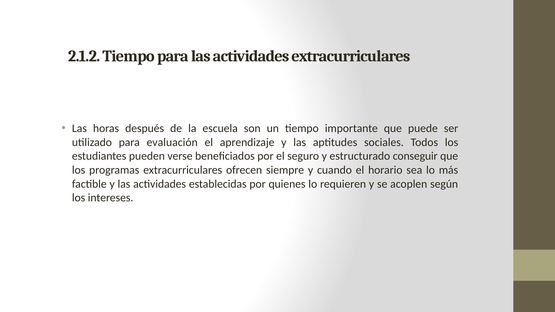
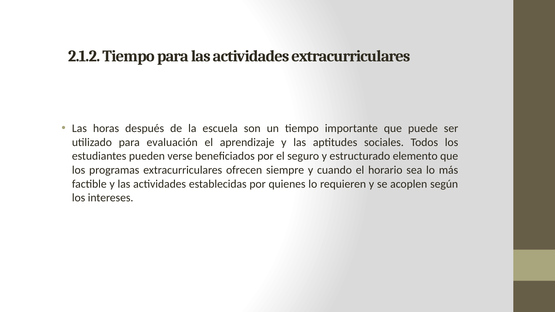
conseguir: conseguir -> elemento
